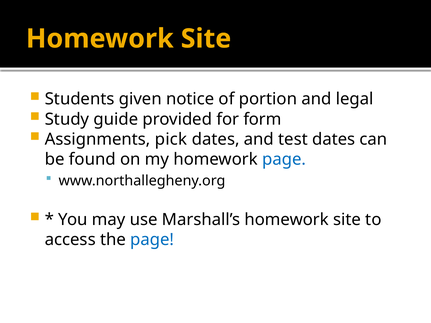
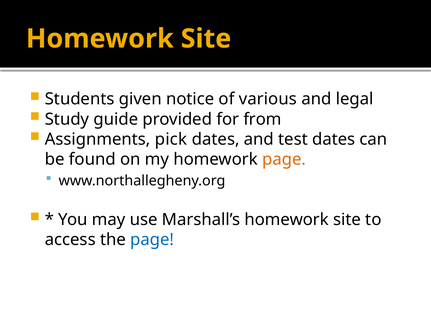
portion: portion -> various
form: form -> from
page at (284, 159) colour: blue -> orange
